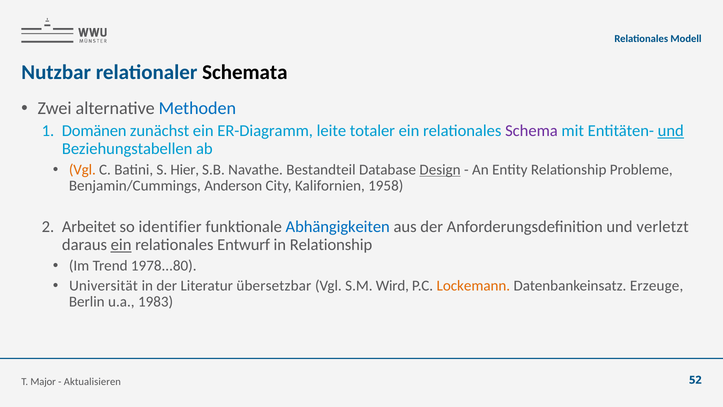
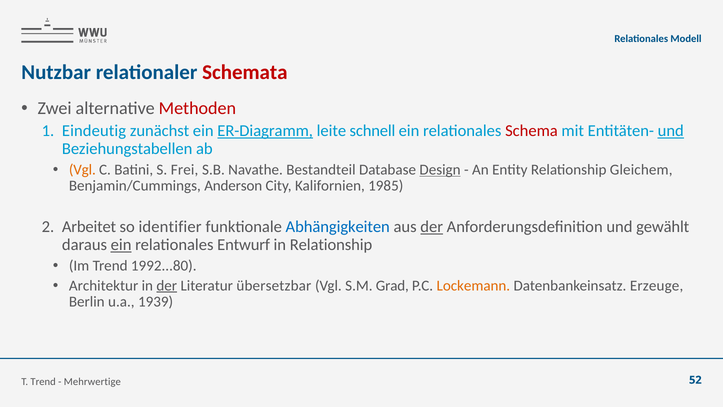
Schemata colour: black -> red
Methoden colour: blue -> red
Domänen: Domänen -> Eindeutig
ER-Diagramm underline: none -> present
totaler: totaler -> schnell
Schema colour: purple -> red
Hier: Hier -> Frei
Probleme: Probleme -> Gleichem
1958: 1958 -> 1985
der at (432, 227) underline: none -> present
verletzt: verletzt -> gewählt
1978...80: 1978...80 -> 1992...80
Universität: Universität -> Architektur
der at (167, 285) underline: none -> present
Wird: Wird -> Grad
1983: 1983 -> 1939
T Major: Major -> Trend
Aktualisieren: Aktualisieren -> Mehrwertige
